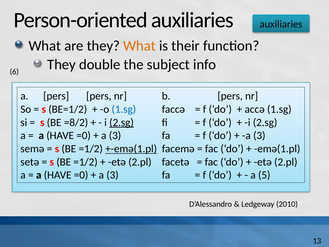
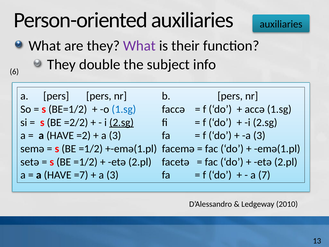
What at (139, 46) colour: orange -> purple
=8/2: =8/2 -> =2/2
=0 at (84, 135): =0 -> =2
+-emə(1.pl underline: present -> none
=0 at (81, 175): =0 -> =7
5: 5 -> 7
